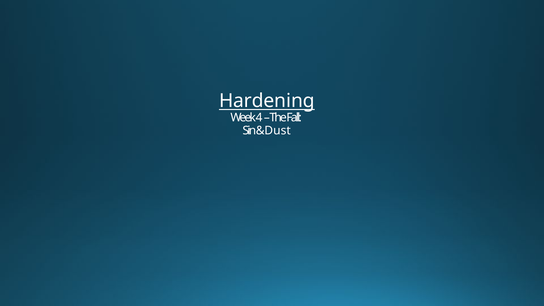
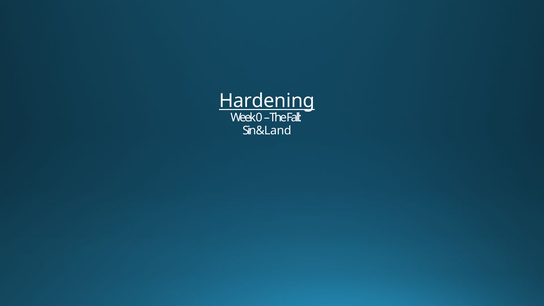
4: 4 -> 0
Dust: Dust -> Land
